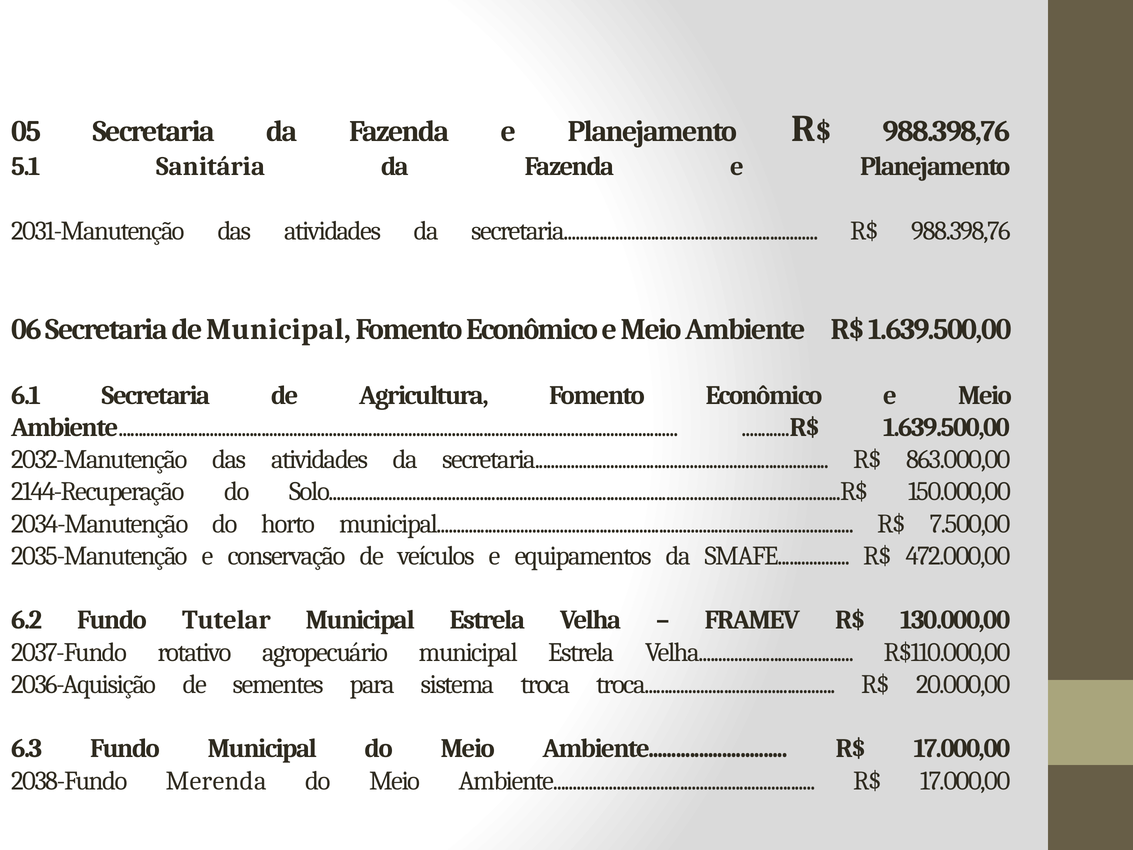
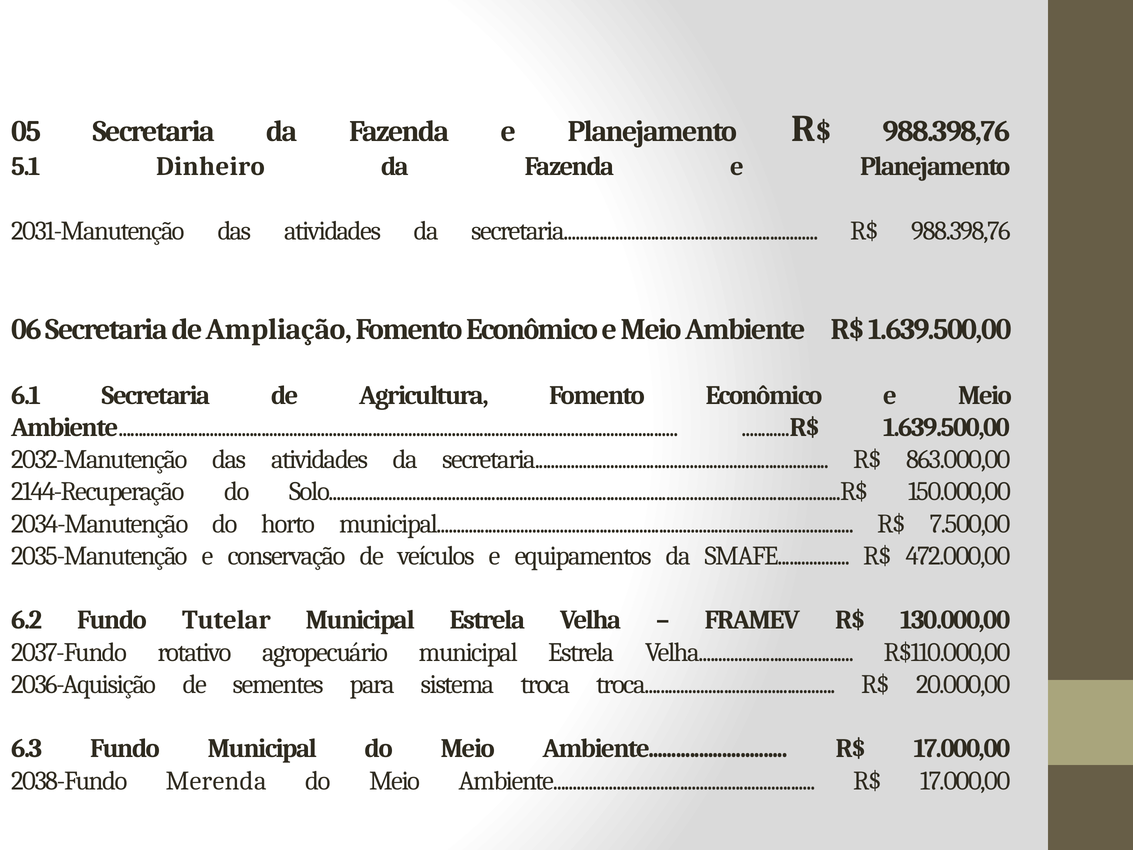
Sanitária: Sanitária -> Dinheiro
de Municipal: Municipal -> Ampliação
